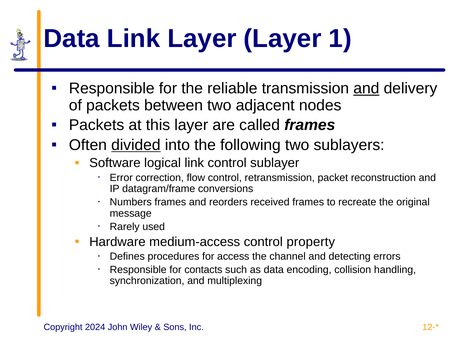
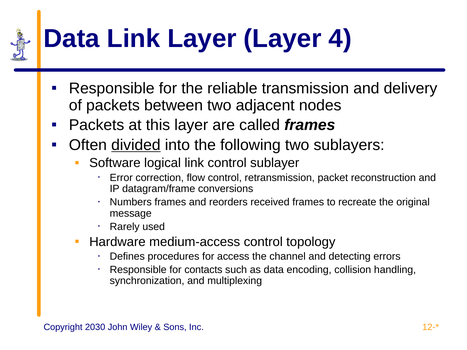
1: 1 -> 4
and at (366, 88) underline: present -> none
property: property -> topology
2024: 2024 -> 2030
